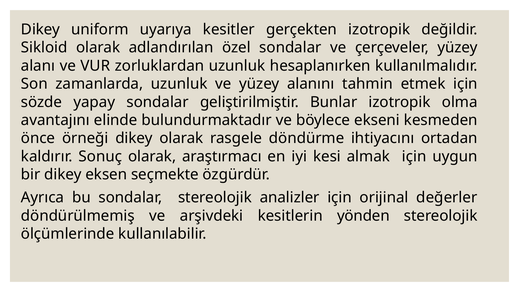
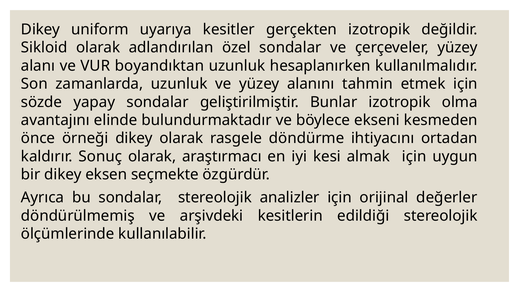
zorluklardan: zorluklardan -> boyandıktan
yönden: yönden -> edildiği
